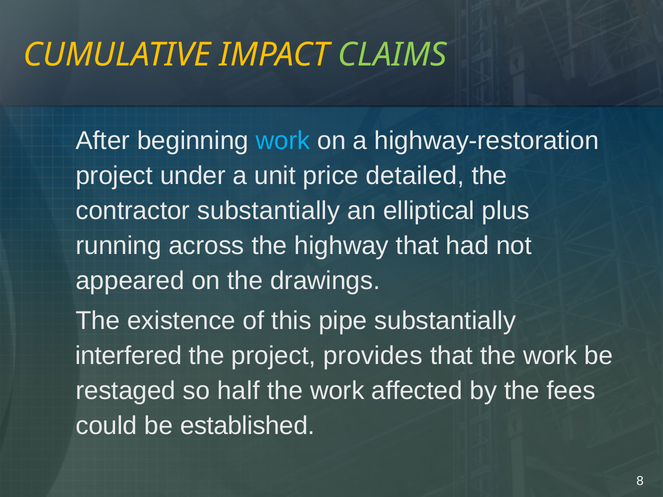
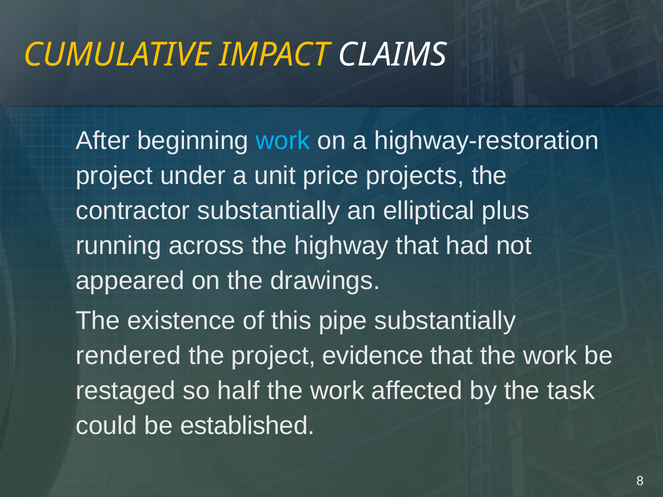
CLAIMS colour: light green -> white
detailed: detailed -> projects
interfered: interfered -> rendered
provides: provides -> evidence
fees: fees -> task
